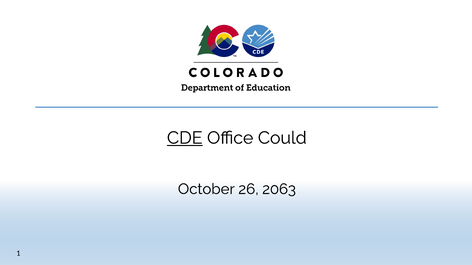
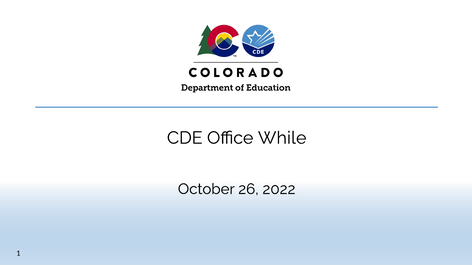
CDE underline: present -> none
Could: Could -> While
2063: 2063 -> 2022
